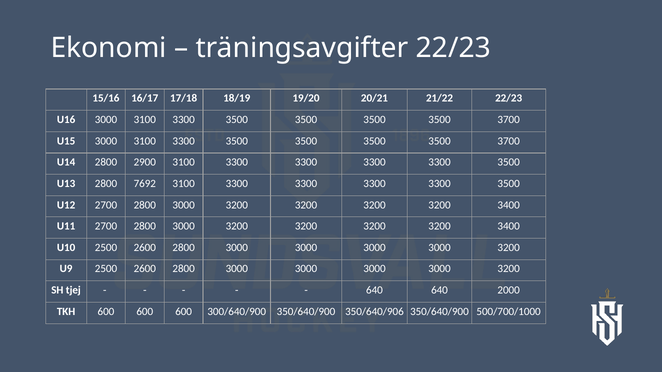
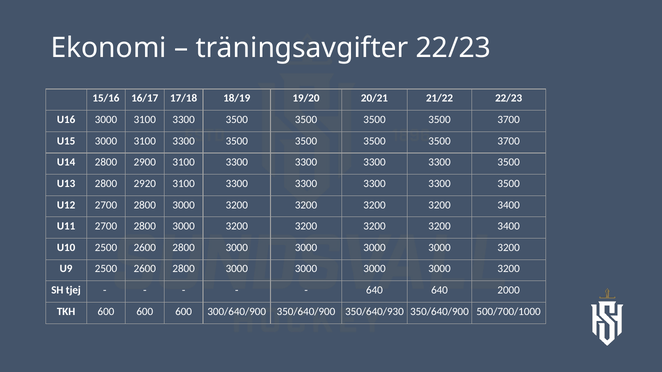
7692: 7692 -> 2920
350/640/906: 350/640/906 -> 350/640/930
